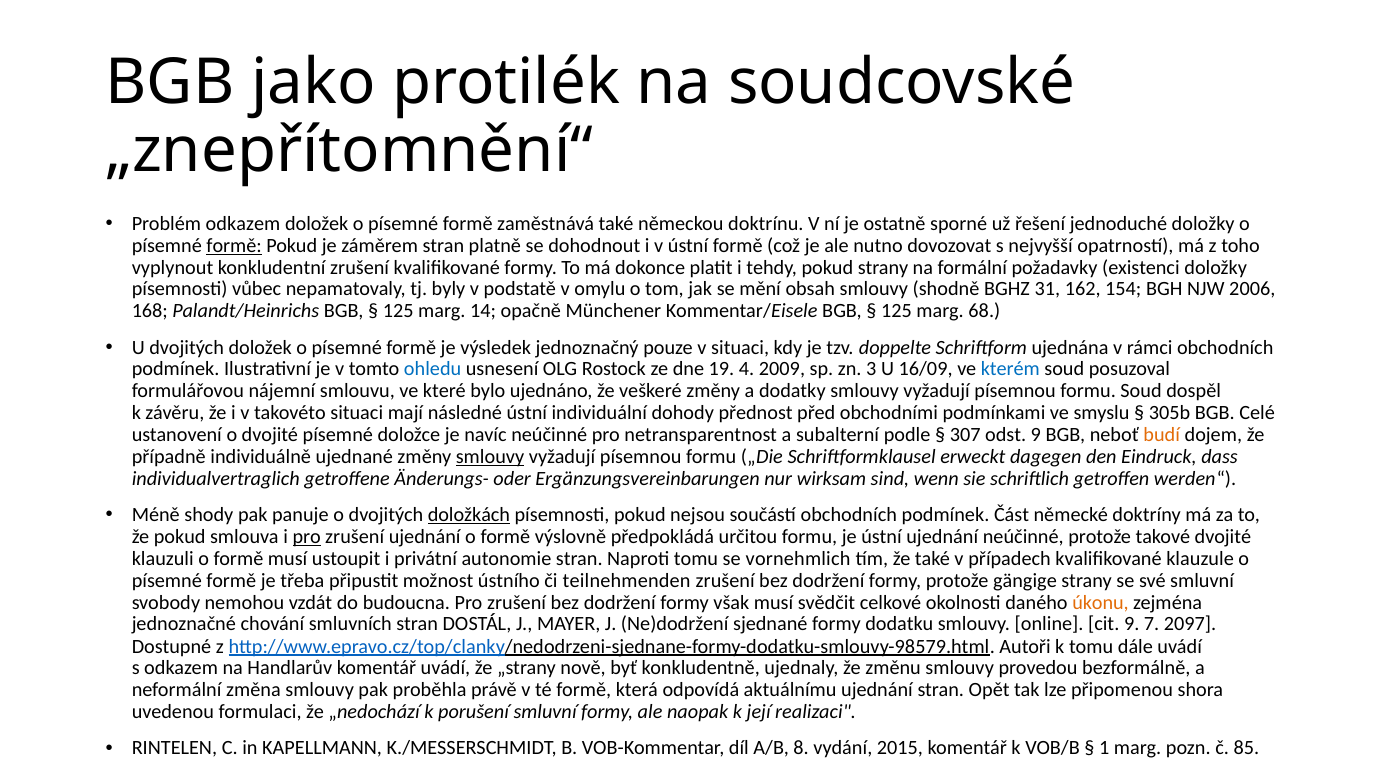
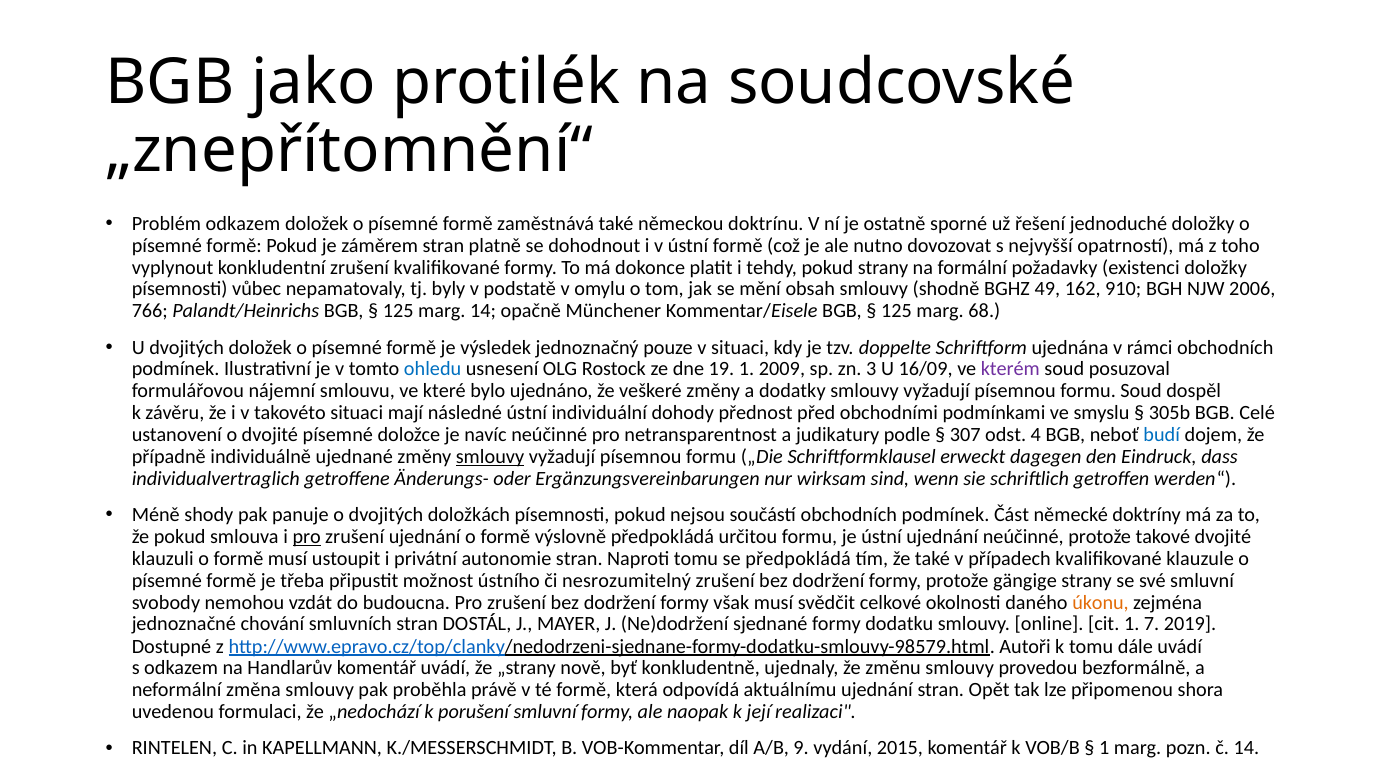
formě at (234, 246) underline: present -> none
31: 31 -> 49
154: 154 -> 910
168: 168 -> 766
19 4: 4 -> 1
kterém colour: blue -> purple
subalterní: subalterní -> judikatury
odst 9: 9 -> 4
budí colour: orange -> blue
doložkách underline: present -> none
se vornehmlich: vornehmlich -> předpokládá
teilnehmenden: teilnehmenden -> nesrozumitelný
cit 9: 9 -> 1
2097: 2097 -> 2019
8: 8 -> 9
č 85: 85 -> 14
